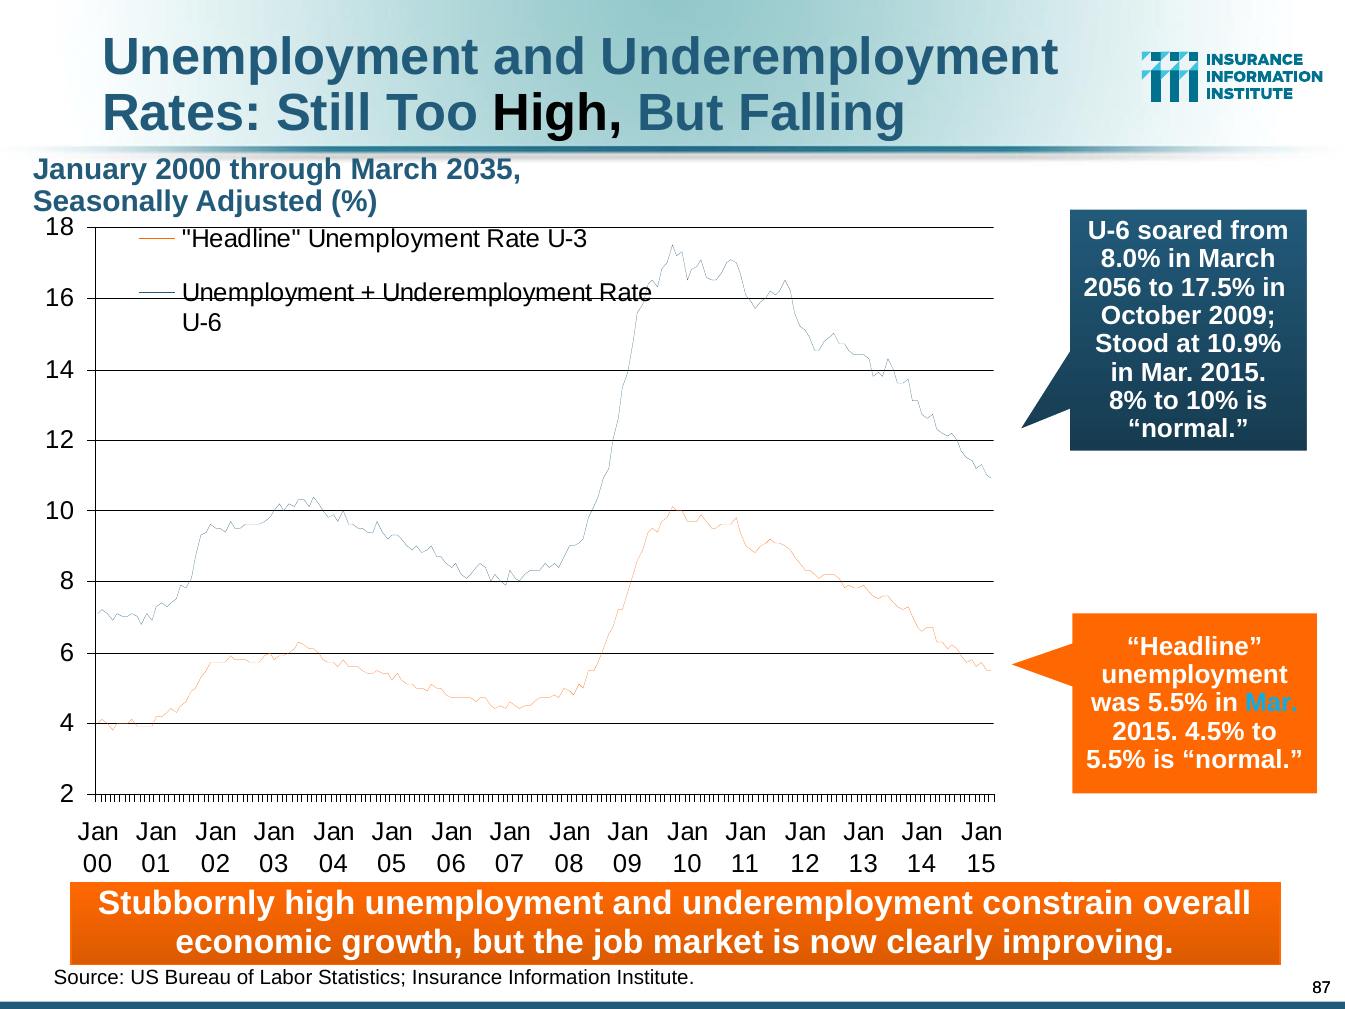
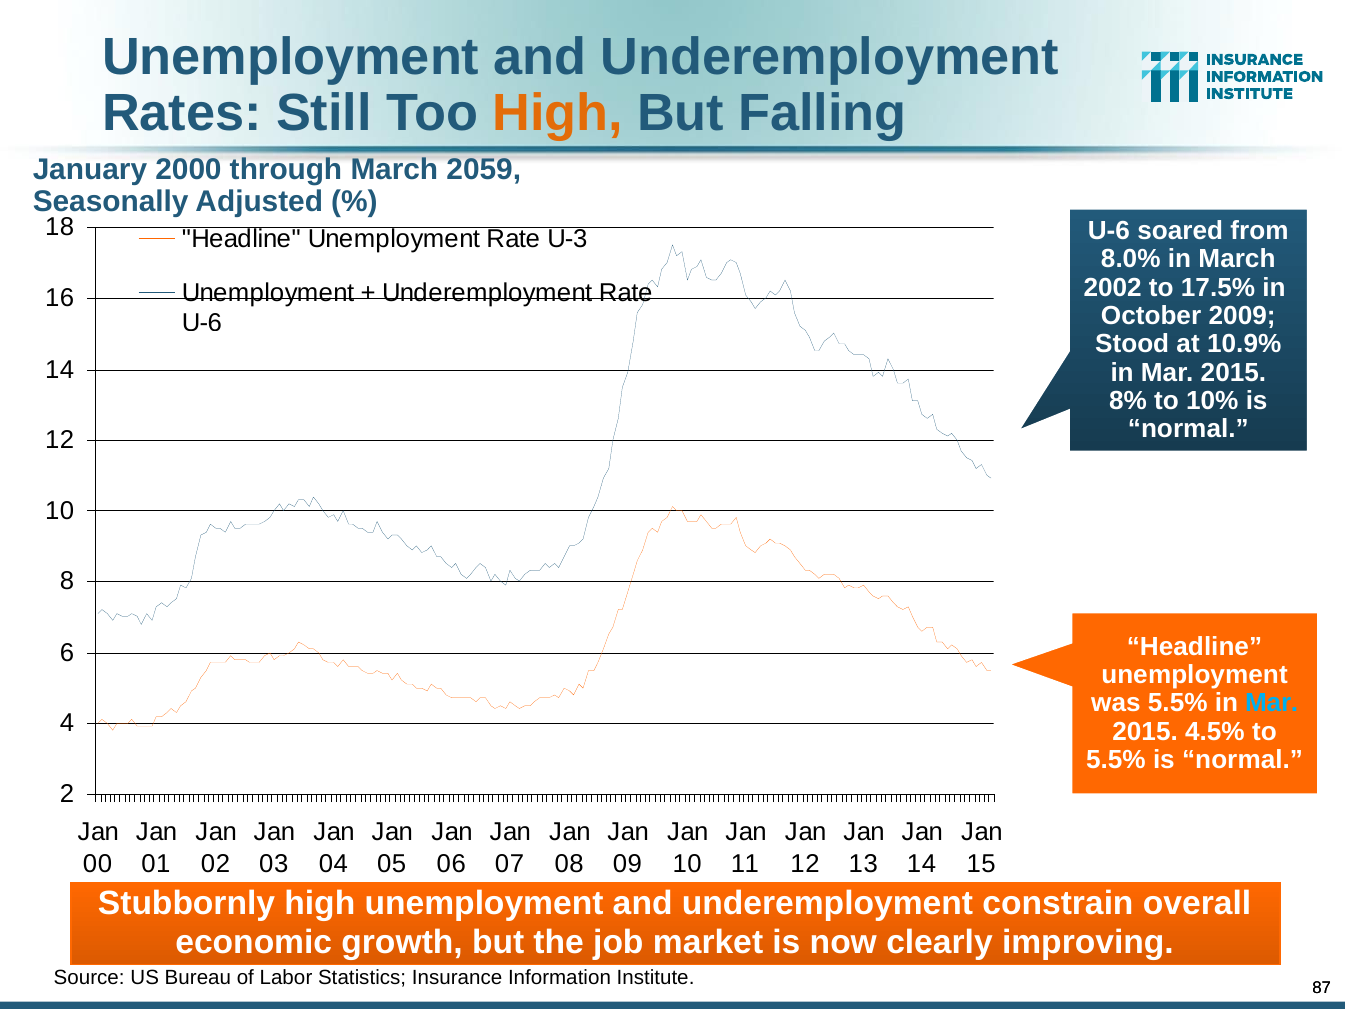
High at (558, 113) colour: black -> orange
2035: 2035 -> 2059
2056: 2056 -> 2002
